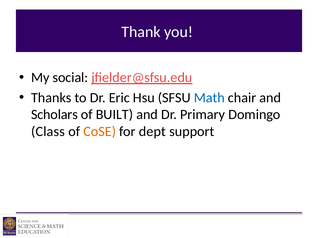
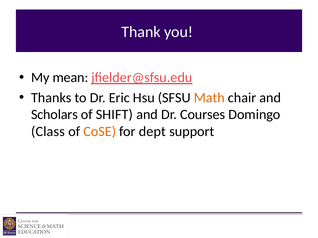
social: social -> mean
Math colour: blue -> orange
BUILT: BUILT -> SHIFT
Primary: Primary -> Courses
